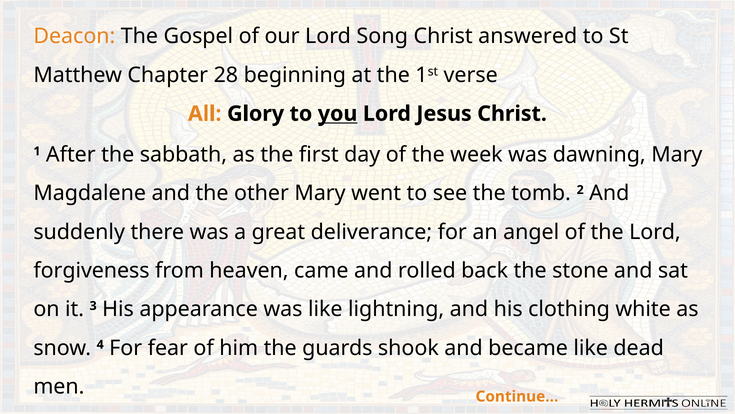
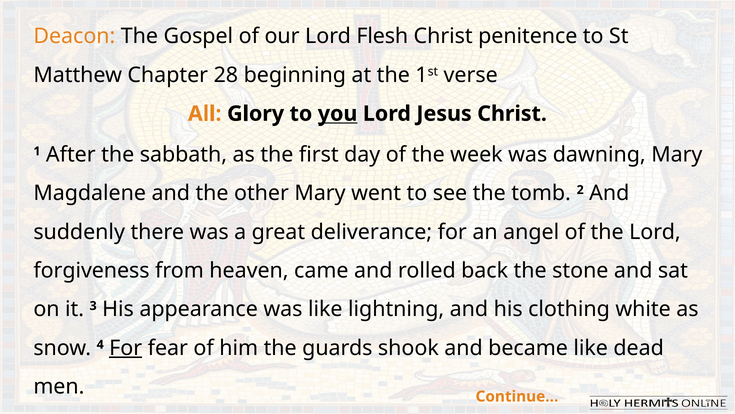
Song: Song -> Flesh
answered: answered -> penitence
For at (126, 348) underline: none -> present
